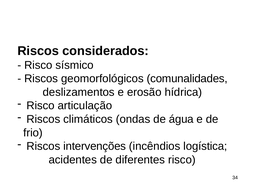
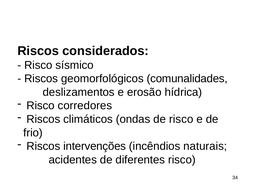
articulação: articulação -> corredores
de água: água -> risco
logística: logística -> naturais
